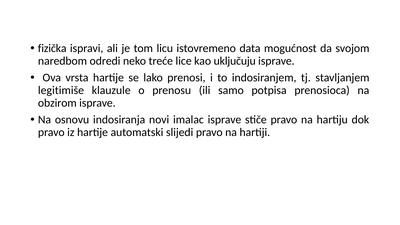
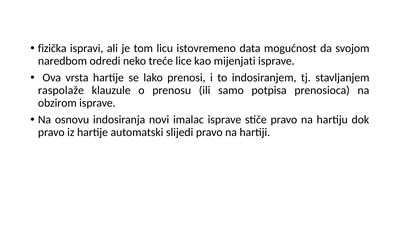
uključuju: uključuju -> mijenjati
legitimiše: legitimiše -> raspolaže
